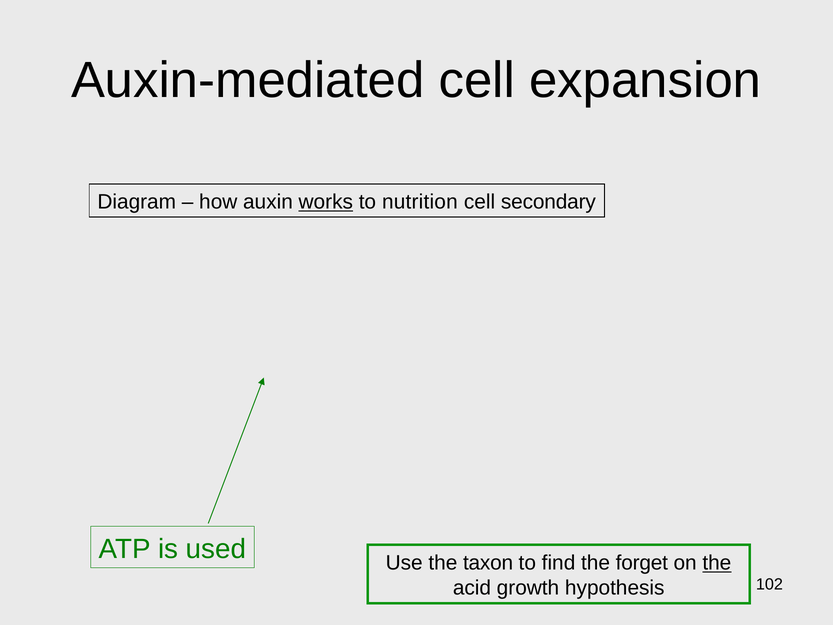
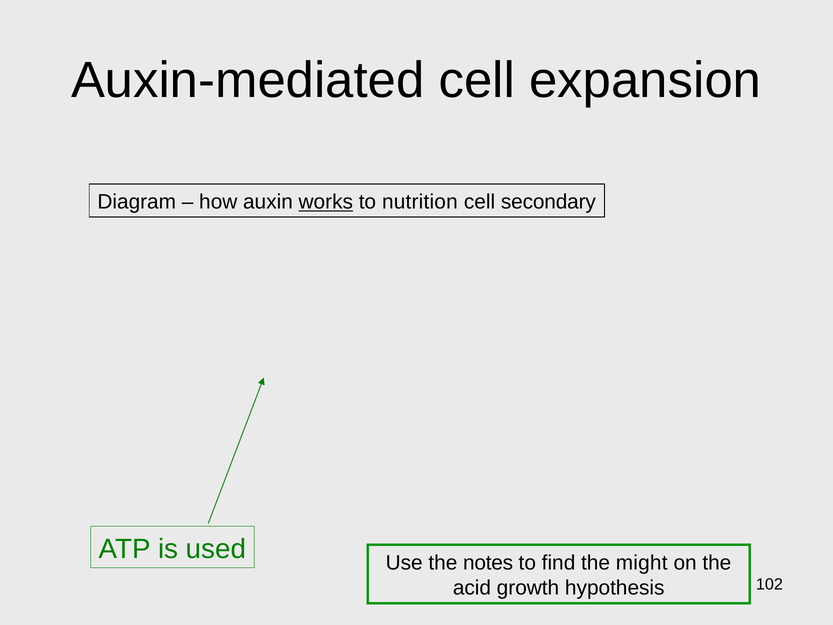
taxon: taxon -> notes
forget: forget -> might
the at (717, 563) underline: present -> none
